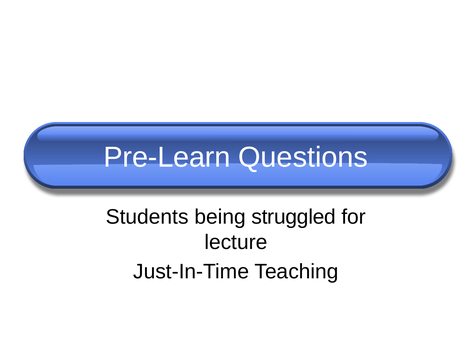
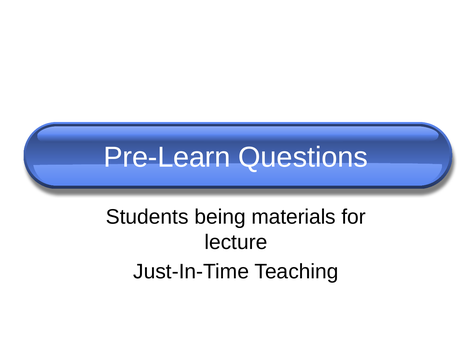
struggled: struggled -> materials
